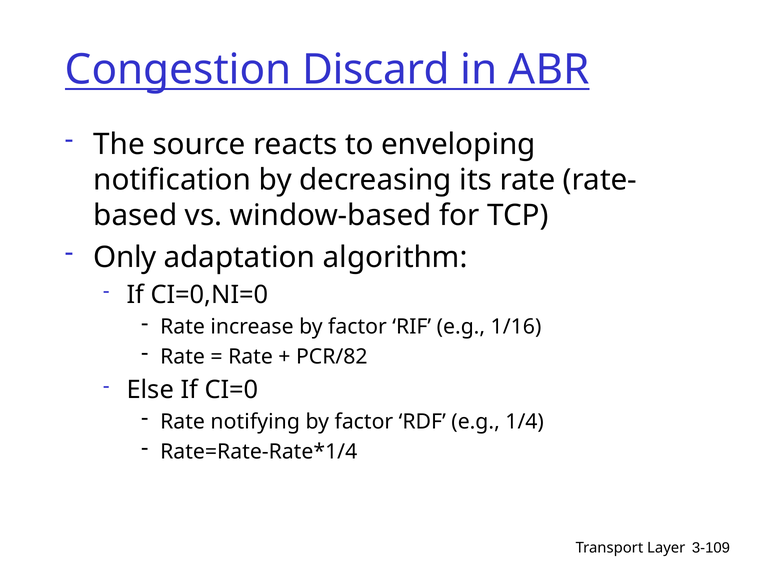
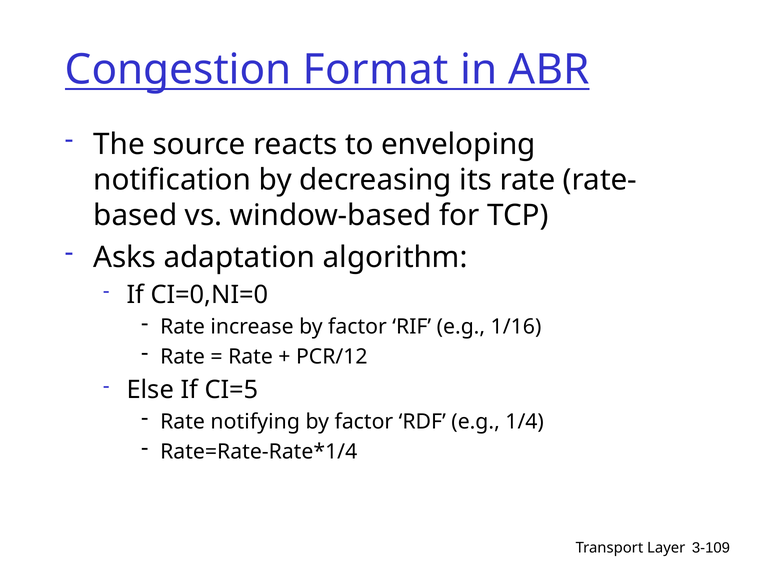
Discard: Discard -> Format
Only: Only -> Asks
PCR/82: PCR/82 -> PCR/12
CI=0: CI=0 -> CI=5
